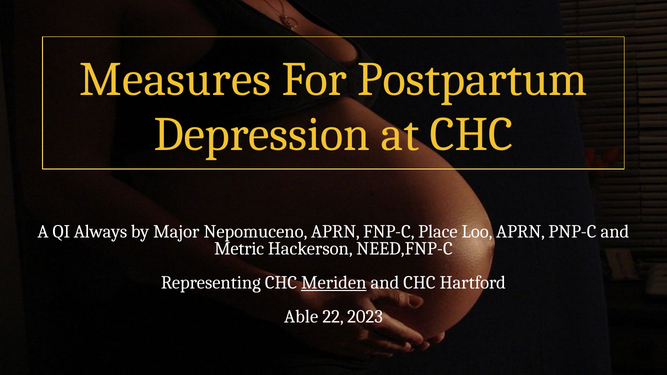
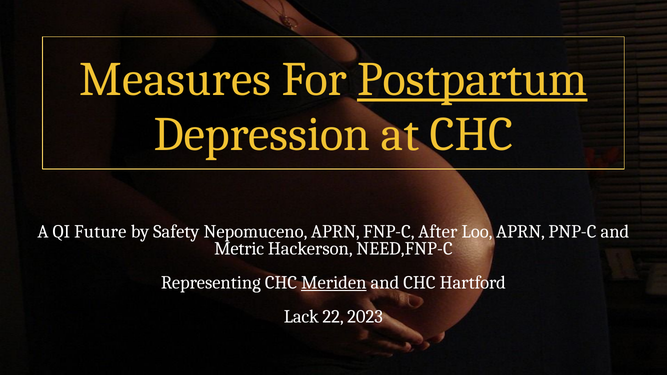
Postpartum underline: none -> present
Always: Always -> Future
Major: Major -> Safety
Place: Place -> After
Able: Able -> Lack
